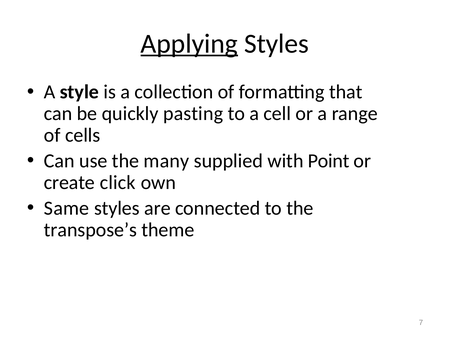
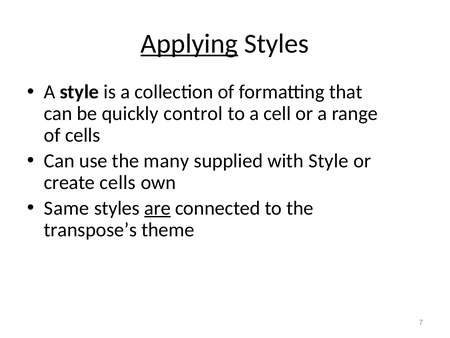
pasting: pasting -> control
with Point: Point -> Style
create click: click -> cells
are underline: none -> present
